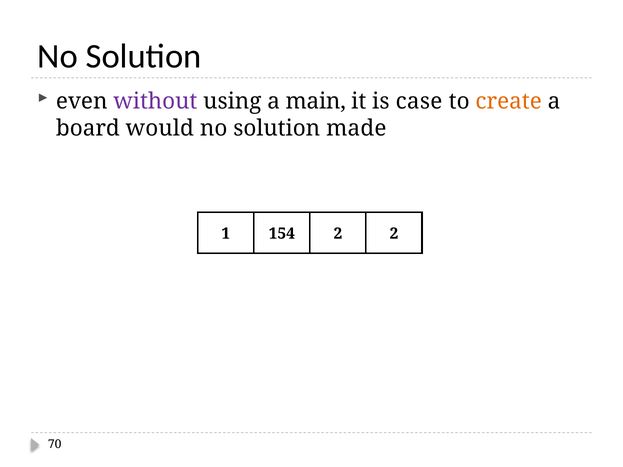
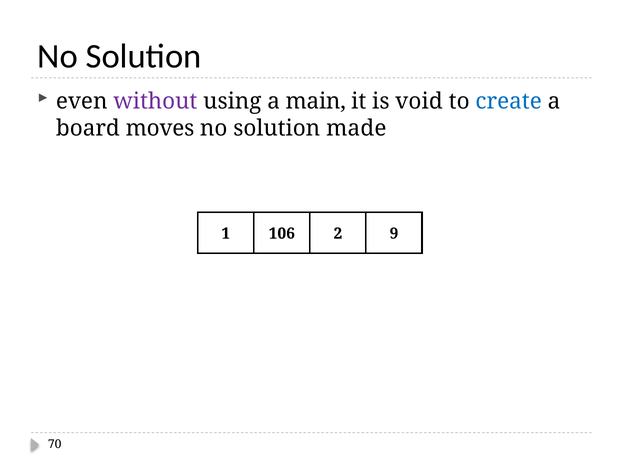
case: case -> void
create colour: orange -> blue
would: would -> moves
154: 154 -> 106
2 2: 2 -> 9
